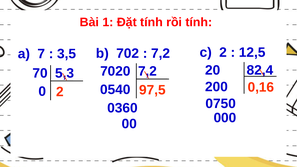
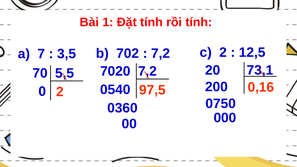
82,4: 82,4 -> 73,1
5,3: 5,3 -> 5,5
